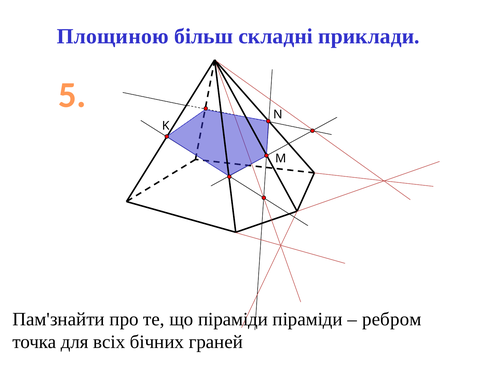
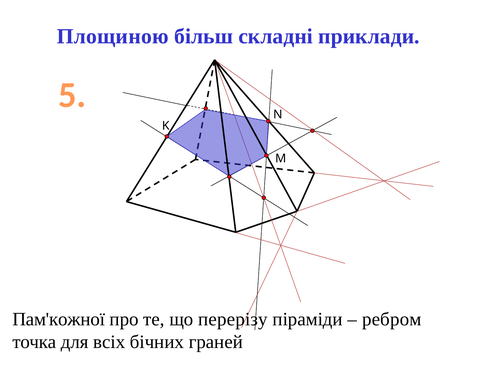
Пам'знайти: Пам'знайти -> Пам'кожної
що піраміди: піраміди -> перерізу
